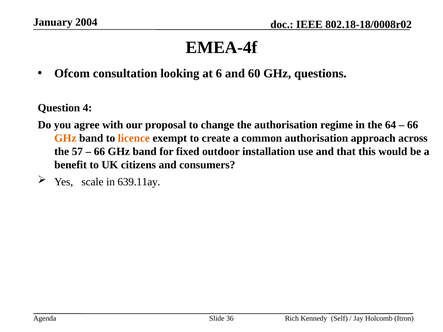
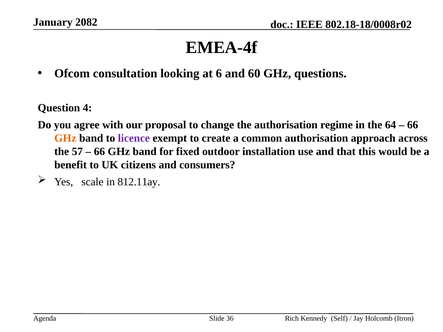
2004: 2004 -> 2082
licence colour: orange -> purple
639.11ay: 639.11ay -> 812.11ay
